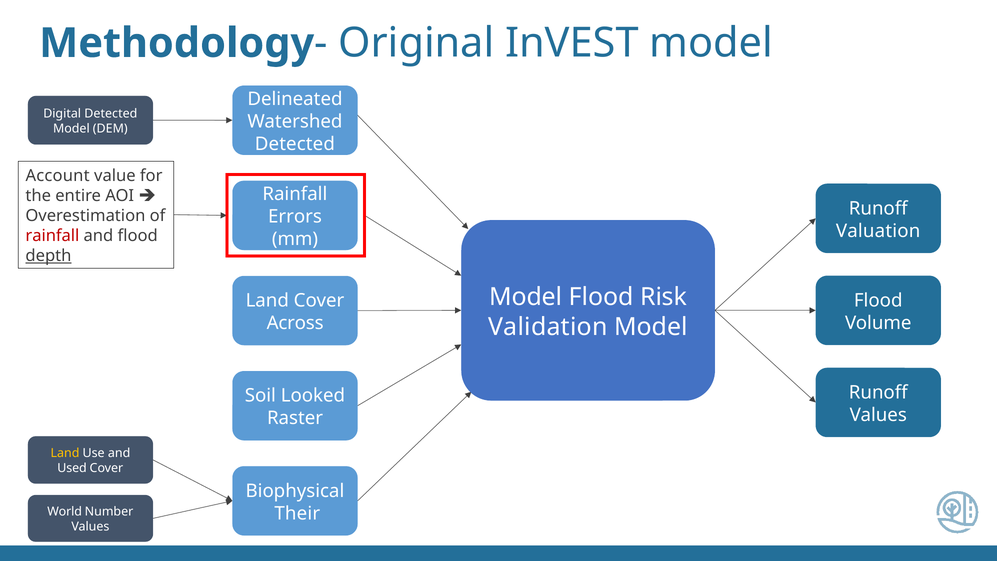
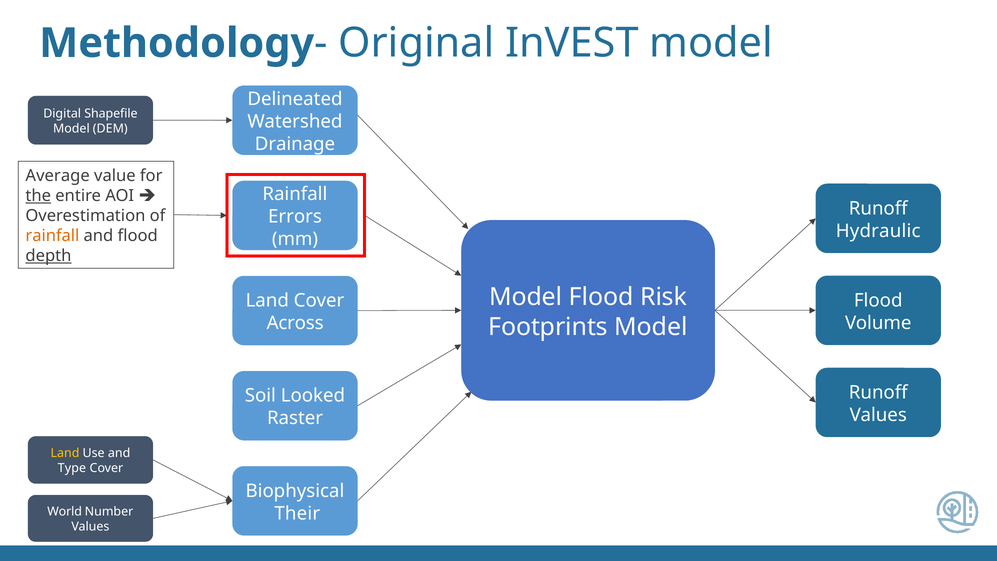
Digital Detected: Detected -> Shapefile
Detected at (295, 144): Detected -> Drainage
Account: Account -> Average
the underline: none -> present
Valuation: Valuation -> Hydraulic
rainfall at (52, 236) colour: red -> orange
Validation: Validation -> Footprints
Used: Used -> Type
